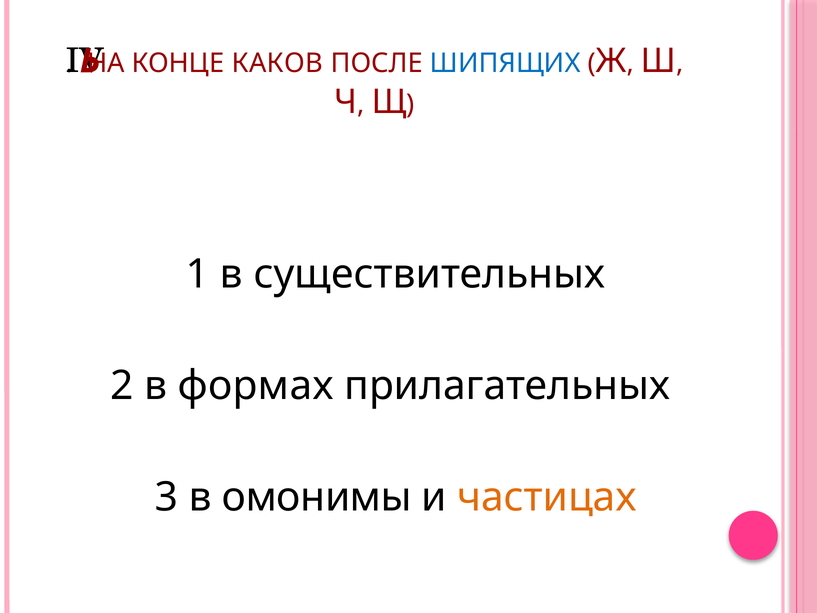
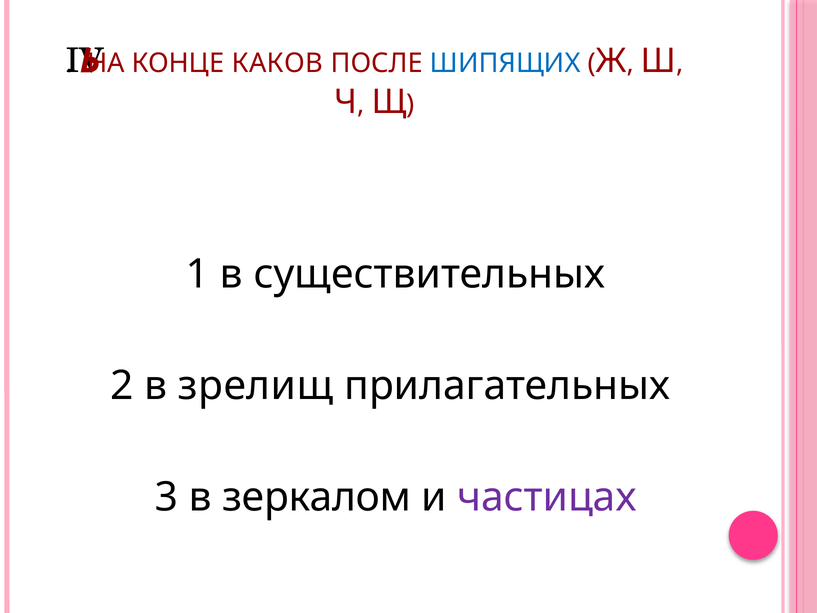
формах: формах -> зрелищ
омонимы: омонимы -> зеркалом
частицах colour: orange -> purple
